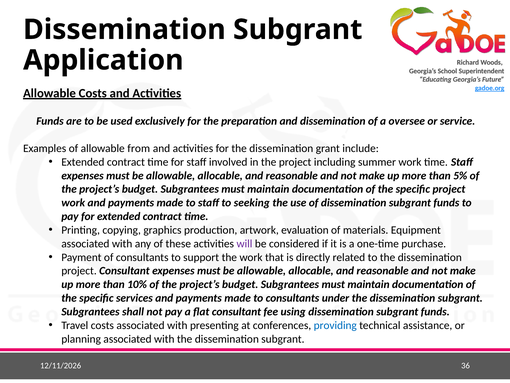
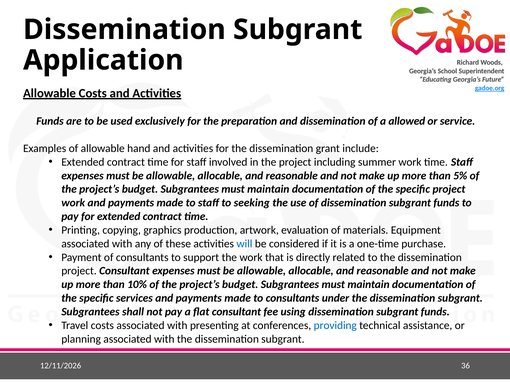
oversee: oversee -> allowed
from: from -> hand
will colour: purple -> blue
